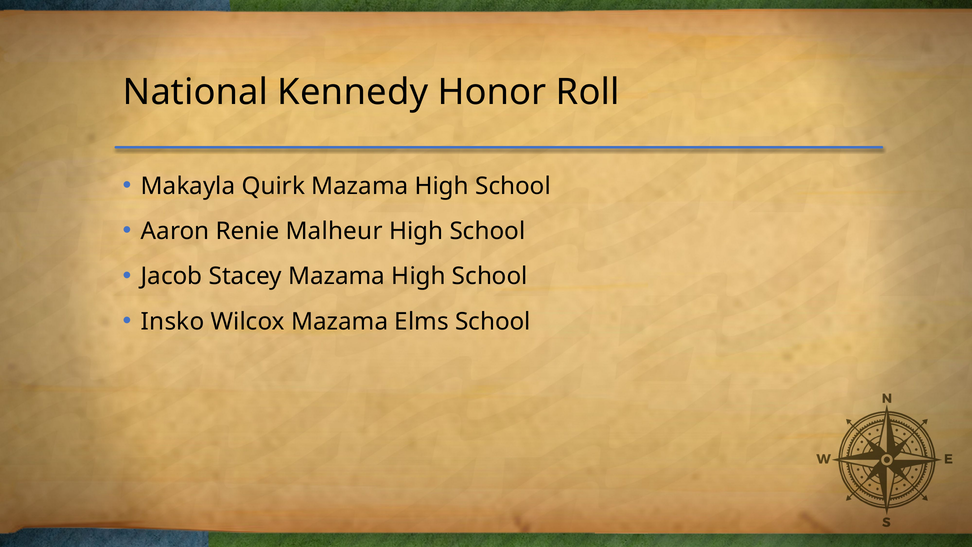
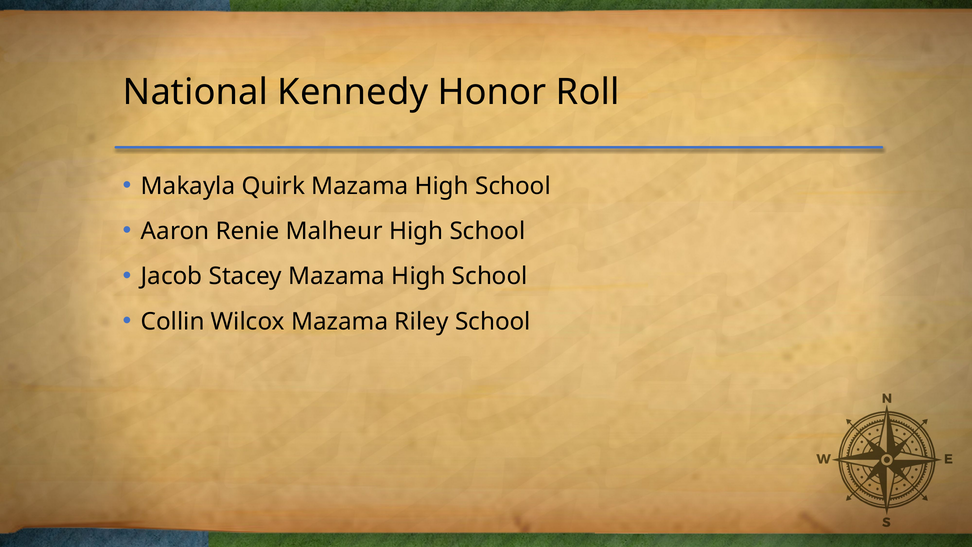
Insko: Insko -> Collin
Elms: Elms -> Riley
